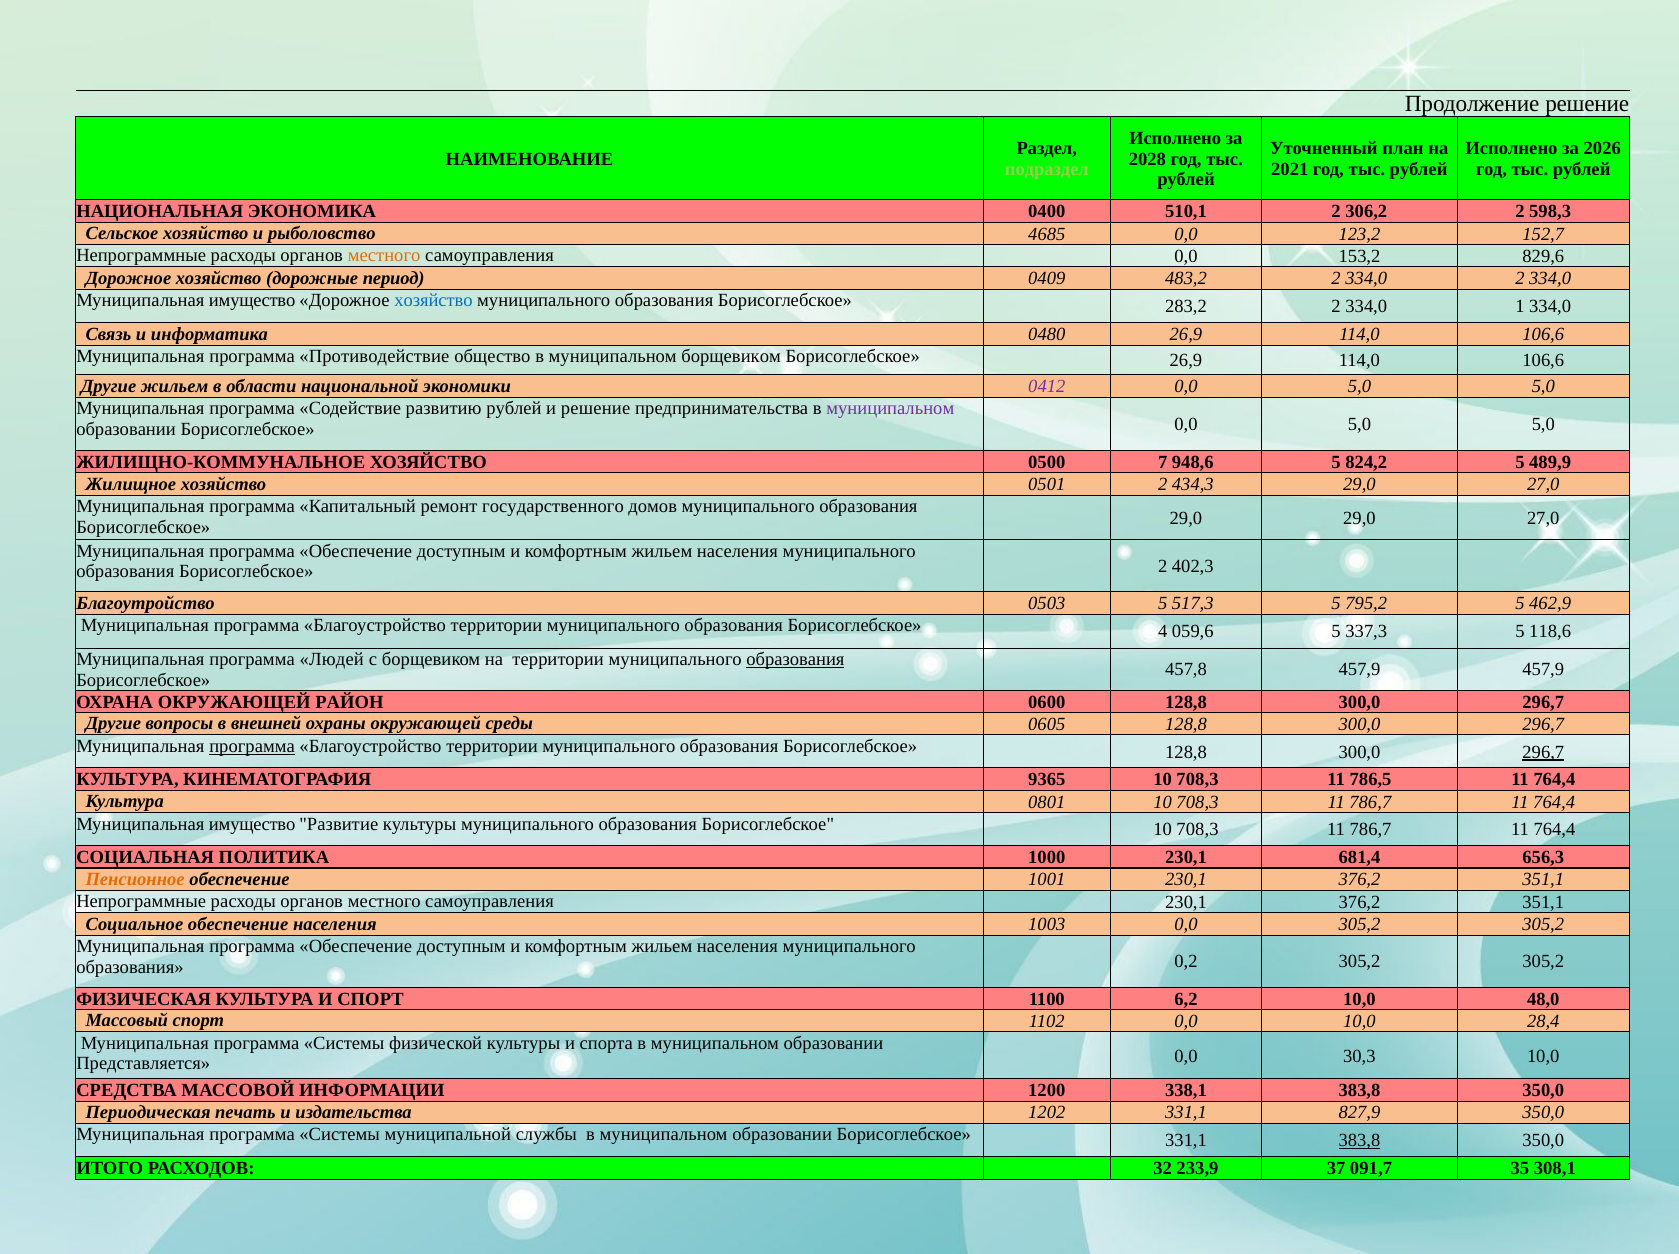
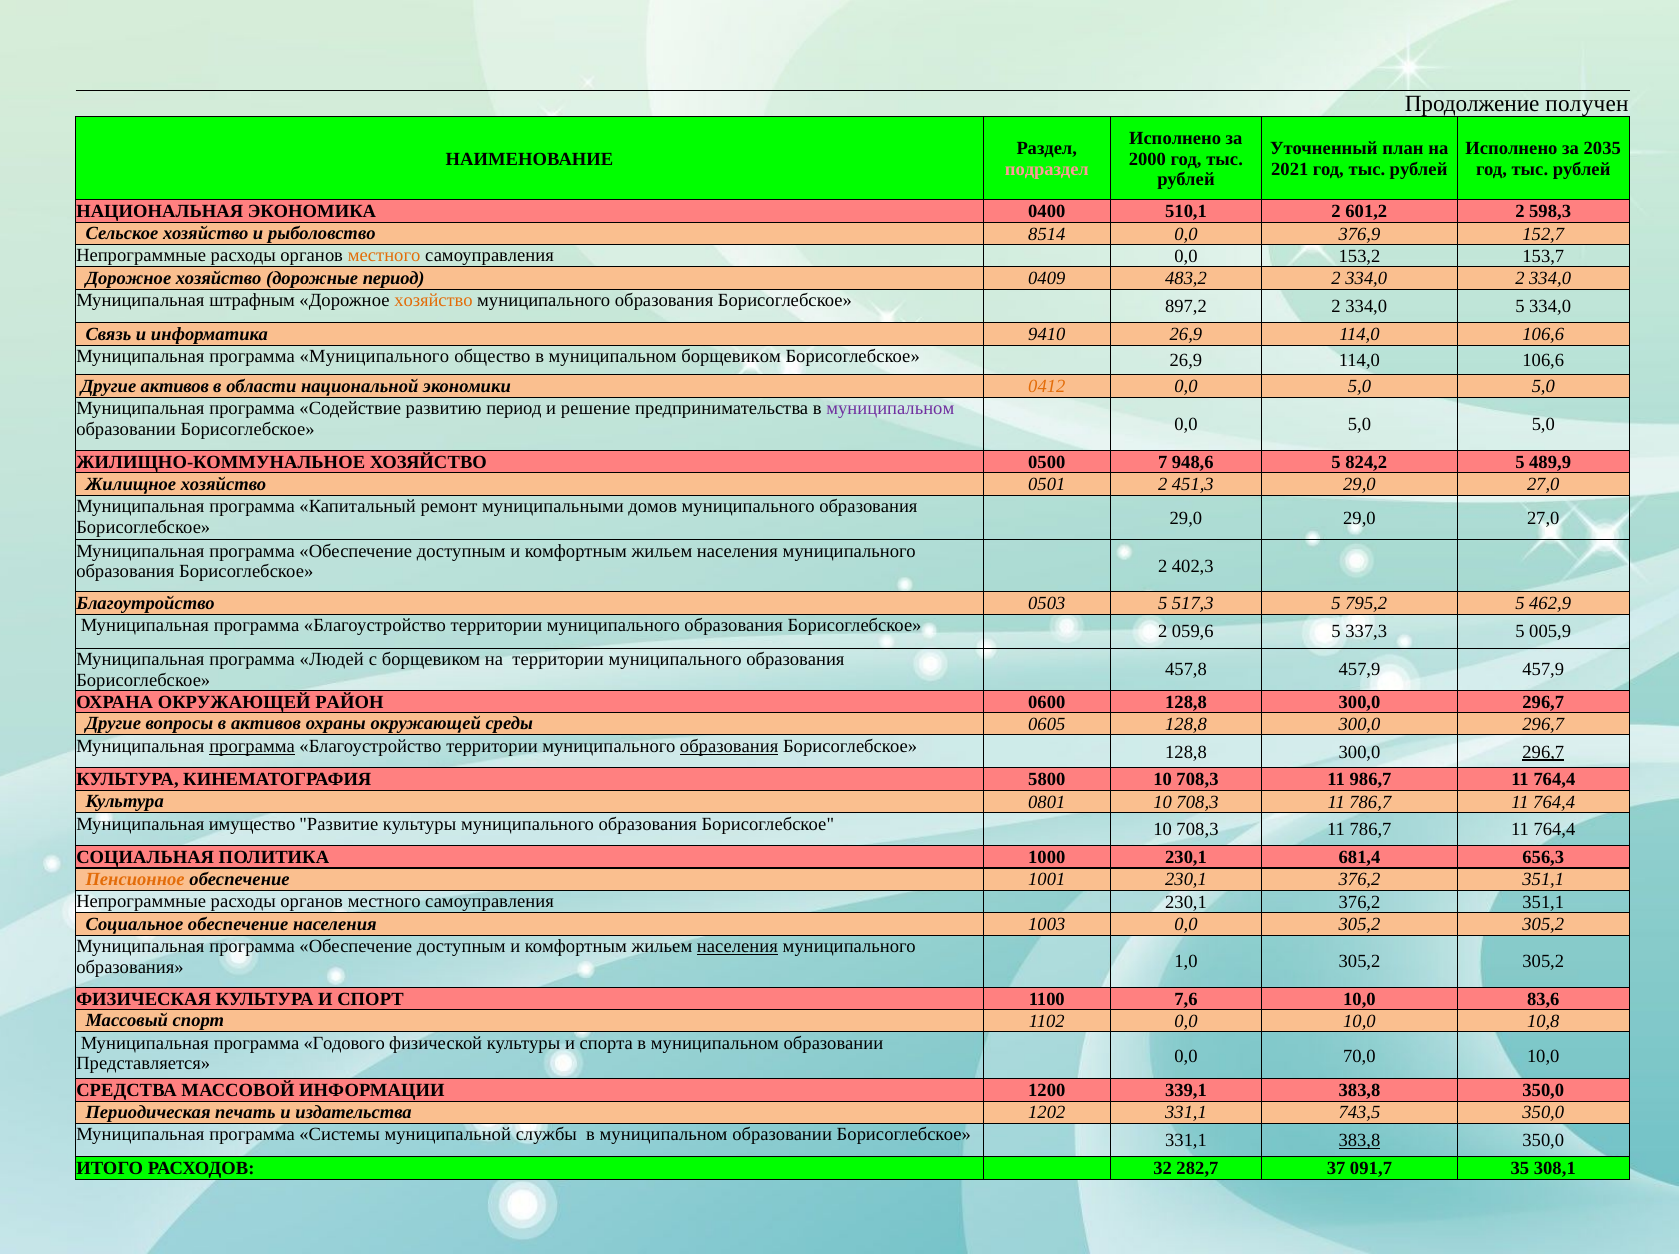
Продолжение решение: решение -> получен
2026: 2026 -> 2035
2028: 2028 -> 2000
подраздел colour: light green -> pink
306,2: 306,2 -> 601,2
4685: 4685 -> 8514
123,2: 123,2 -> 376,9
829,6: 829,6 -> 153,7
имущество at (252, 301): имущество -> штрафным
хозяйство at (433, 301) colour: blue -> orange
283,2: 283,2 -> 897,2
334,0 1: 1 -> 5
0480: 0480 -> 9410
программа Противодействие: Противодействие -> Муниципального
Другие жильем: жильем -> активов
0412 colour: purple -> orange
развитию рублей: рублей -> период
434,3: 434,3 -> 451,3
государственного: государственного -> муниципальными
4 at (1163, 632): 4 -> 2
118,6: 118,6 -> 005,9
образования at (795, 660) underline: present -> none
в внешней: внешней -> активов
образования at (729, 746) underline: none -> present
9365: 9365 -> 5800
786,5: 786,5 -> 986,7
населения at (737, 947) underline: none -> present
0,2: 0,2 -> 1,0
6,2: 6,2 -> 7,6
48,0: 48,0 -> 83,6
28,4: 28,4 -> 10,8
Системы at (344, 1043): Системы -> Годового
30,3: 30,3 -> 70,0
338,1: 338,1 -> 339,1
827,9: 827,9 -> 743,5
233,9: 233,9 -> 282,7
